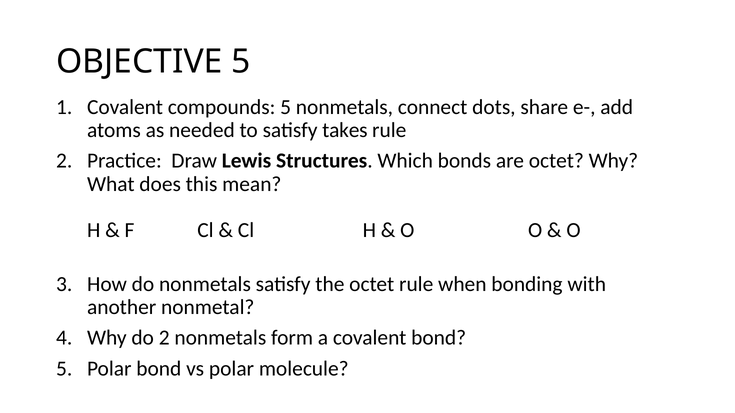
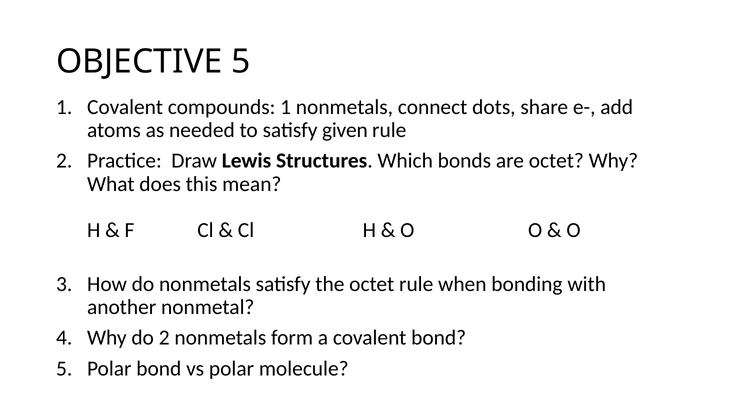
compounds 5: 5 -> 1
takes: takes -> given
